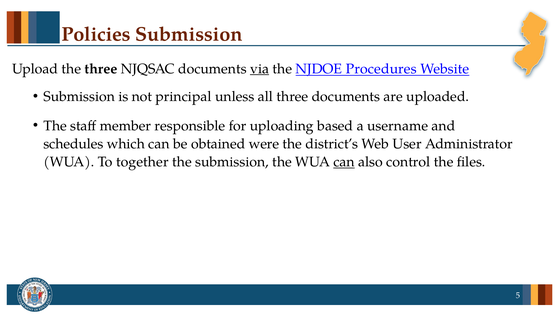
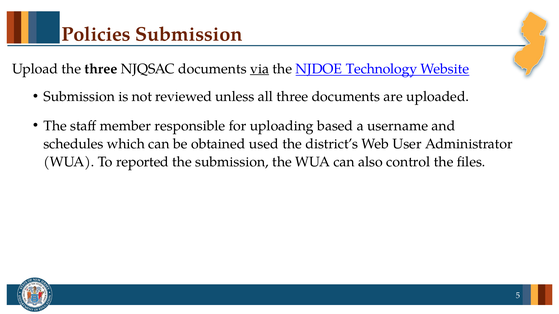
Procedures: Procedures -> Technology
principal: principal -> reviewed
were: were -> used
together: together -> reported
can at (344, 162) underline: present -> none
